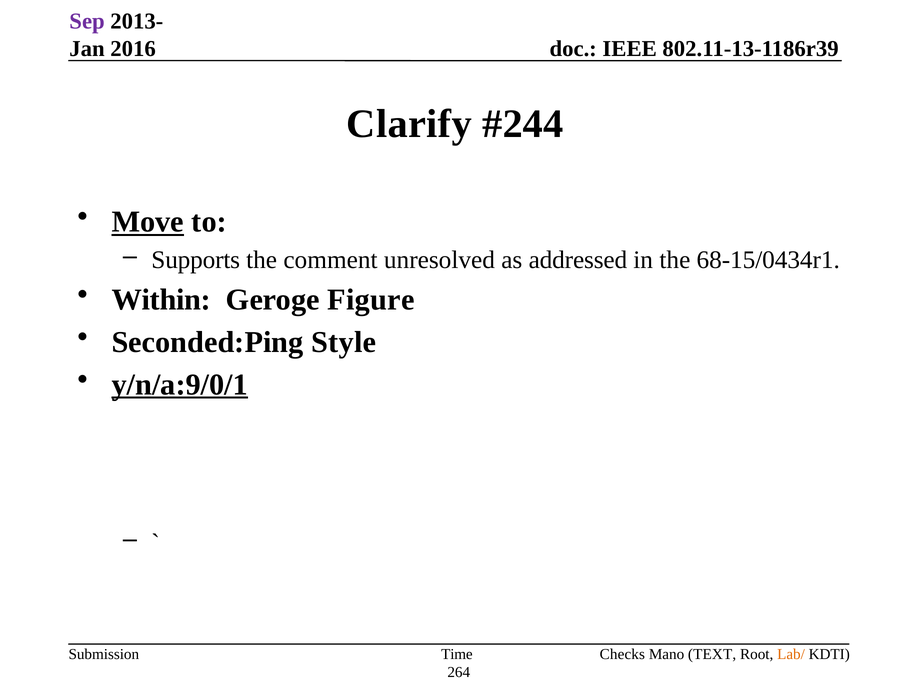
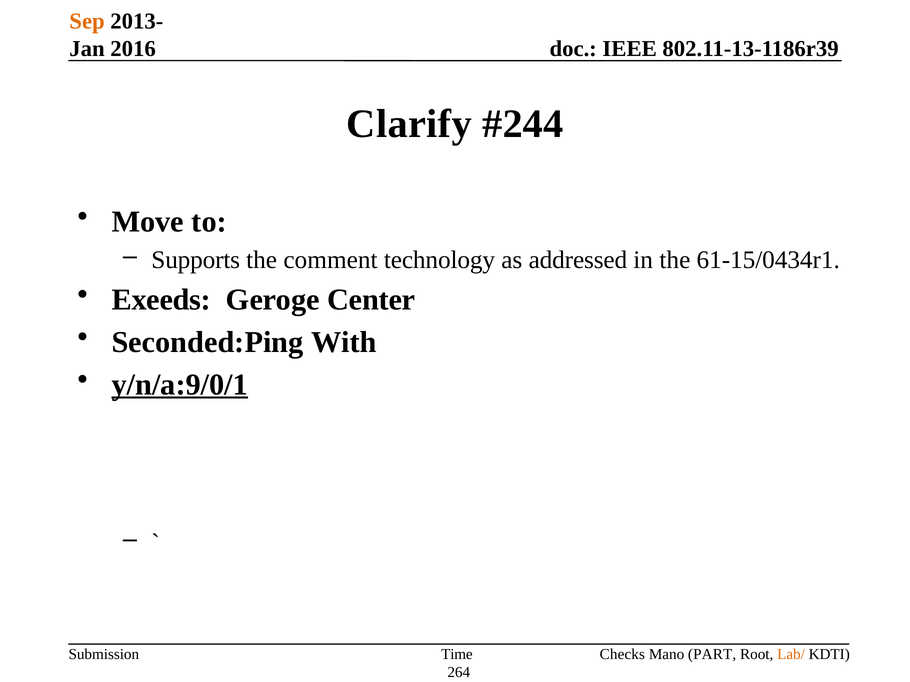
Sep colour: purple -> orange
Move underline: present -> none
unresolved: unresolved -> technology
68-15/0434r1: 68-15/0434r1 -> 61-15/0434r1
Within: Within -> Exeeds
Figure: Figure -> Center
Style: Style -> With
TEXT: TEXT -> PART
